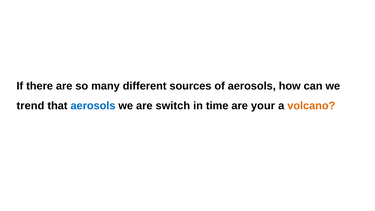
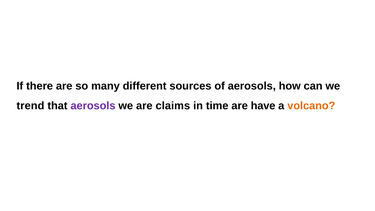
aerosols at (93, 106) colour: blue -> purple
switch: switch -> claims
your: your -> have
